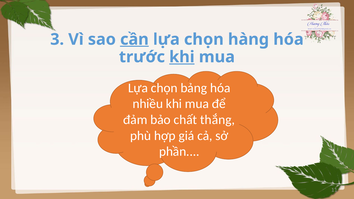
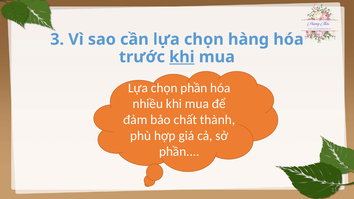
cần underline: present -> none
chọn bảng: bảng -> phần
thắng: thắng -> thành
